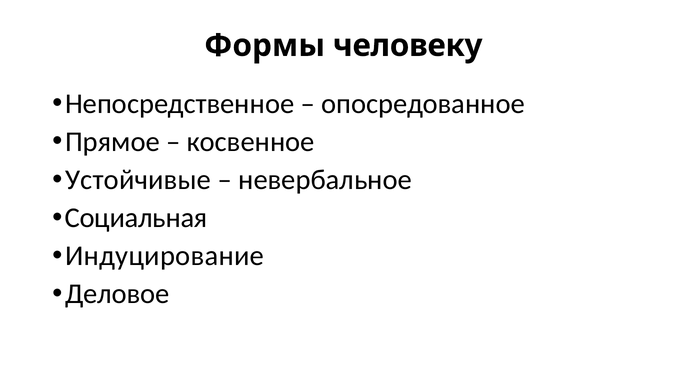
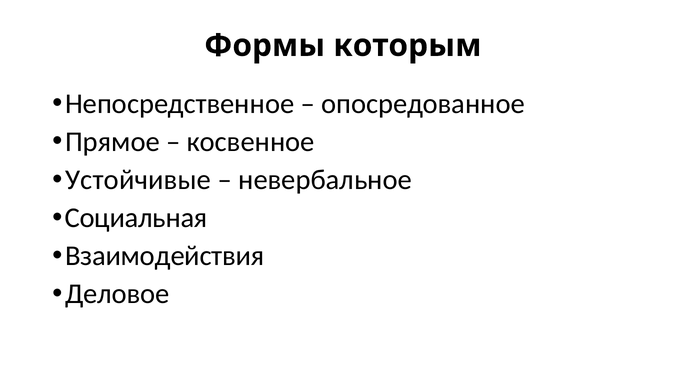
человеку: человеку -> которым
Индуцирование: Индуцирование -> Взаимодействия
